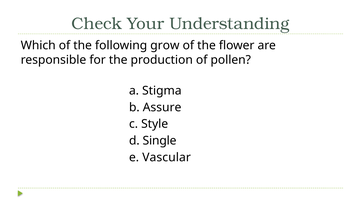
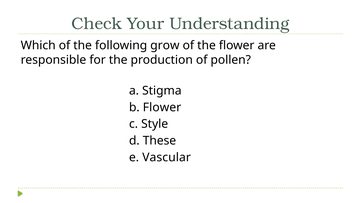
b Assure: Assure -> Flower
Single: Single -> These
